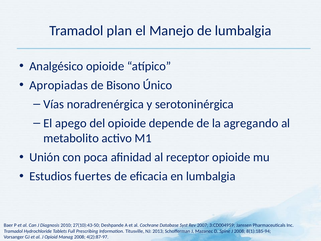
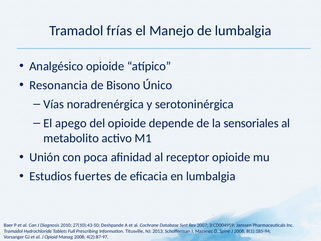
plan: plan -> frías
Apropiadas: Apropiadas -> Resonancia
agregando: agregando -> sensoriales
